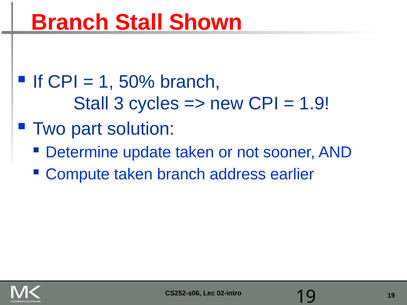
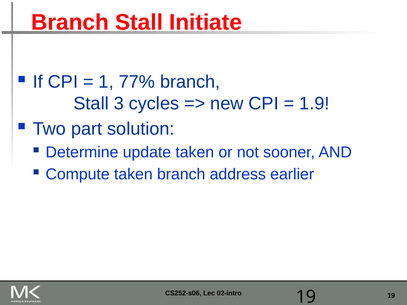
Shown: Shown -> Initiate
50%: 50% -> 77%
